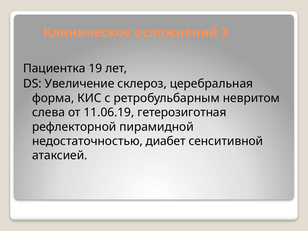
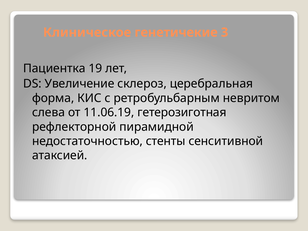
осложнений: осложнений -> генетичекие
диабет: диабет -> стенты
